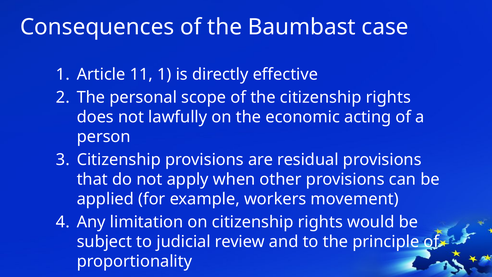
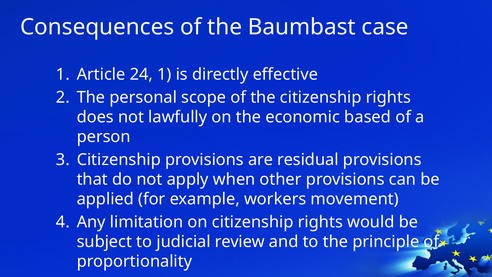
11: 11 -> 24
acting: acting -> based
